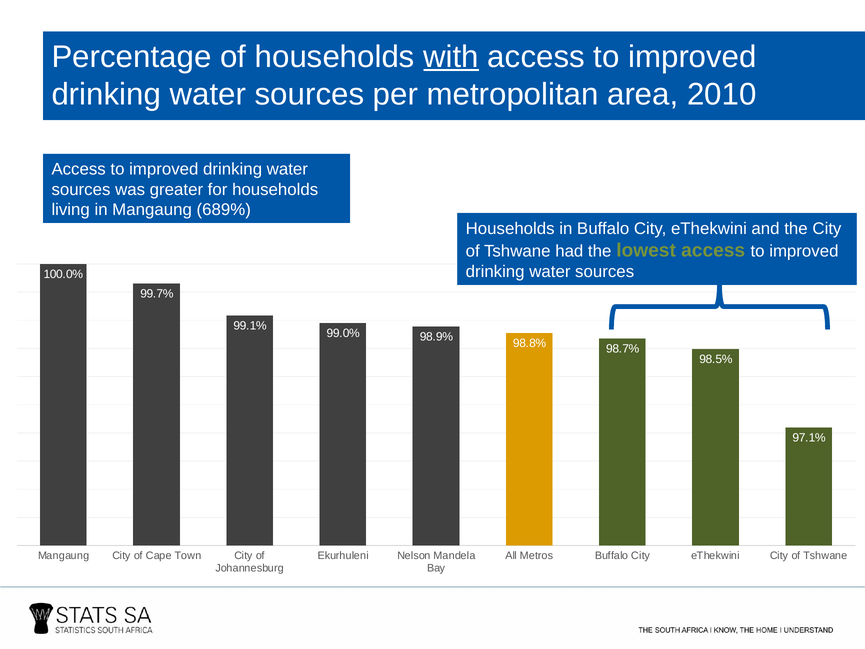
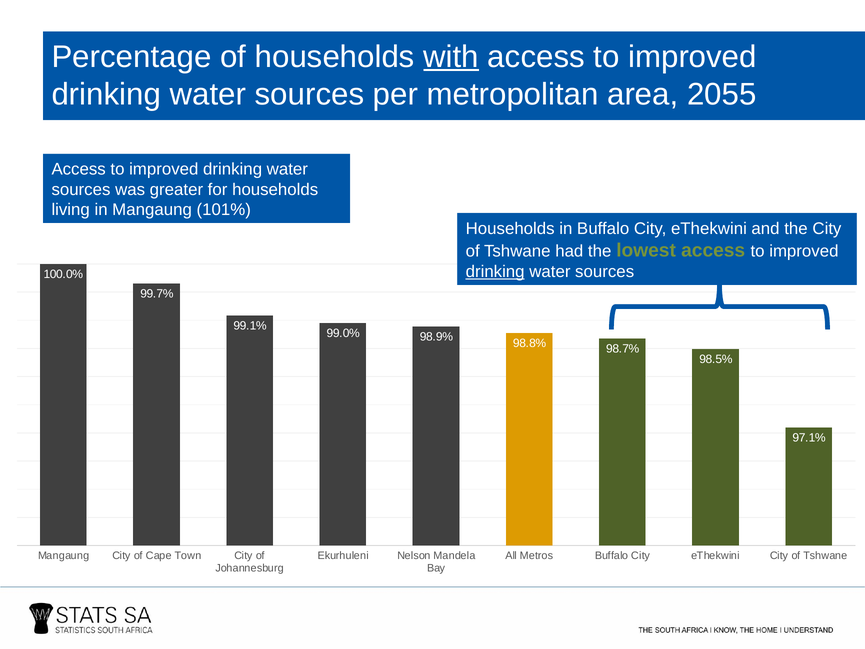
2010: 2010 -> 2055
689%: 689% -> 101%
drinking at (495, 272) underline: none -> present
